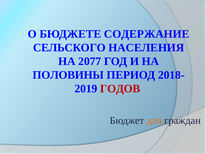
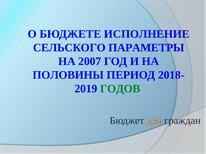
СОДЕРЖАНИЕ: СОДЕРЖАНИЕ -> ИСПОЛНЕНИЕ
НАСЕЛЕНИЯ: НАСЕЛЕНИЯ -> ПАРАМЕТРЫ
2077: 2077 -> 2007
ГОДОВ colour: red -> green
